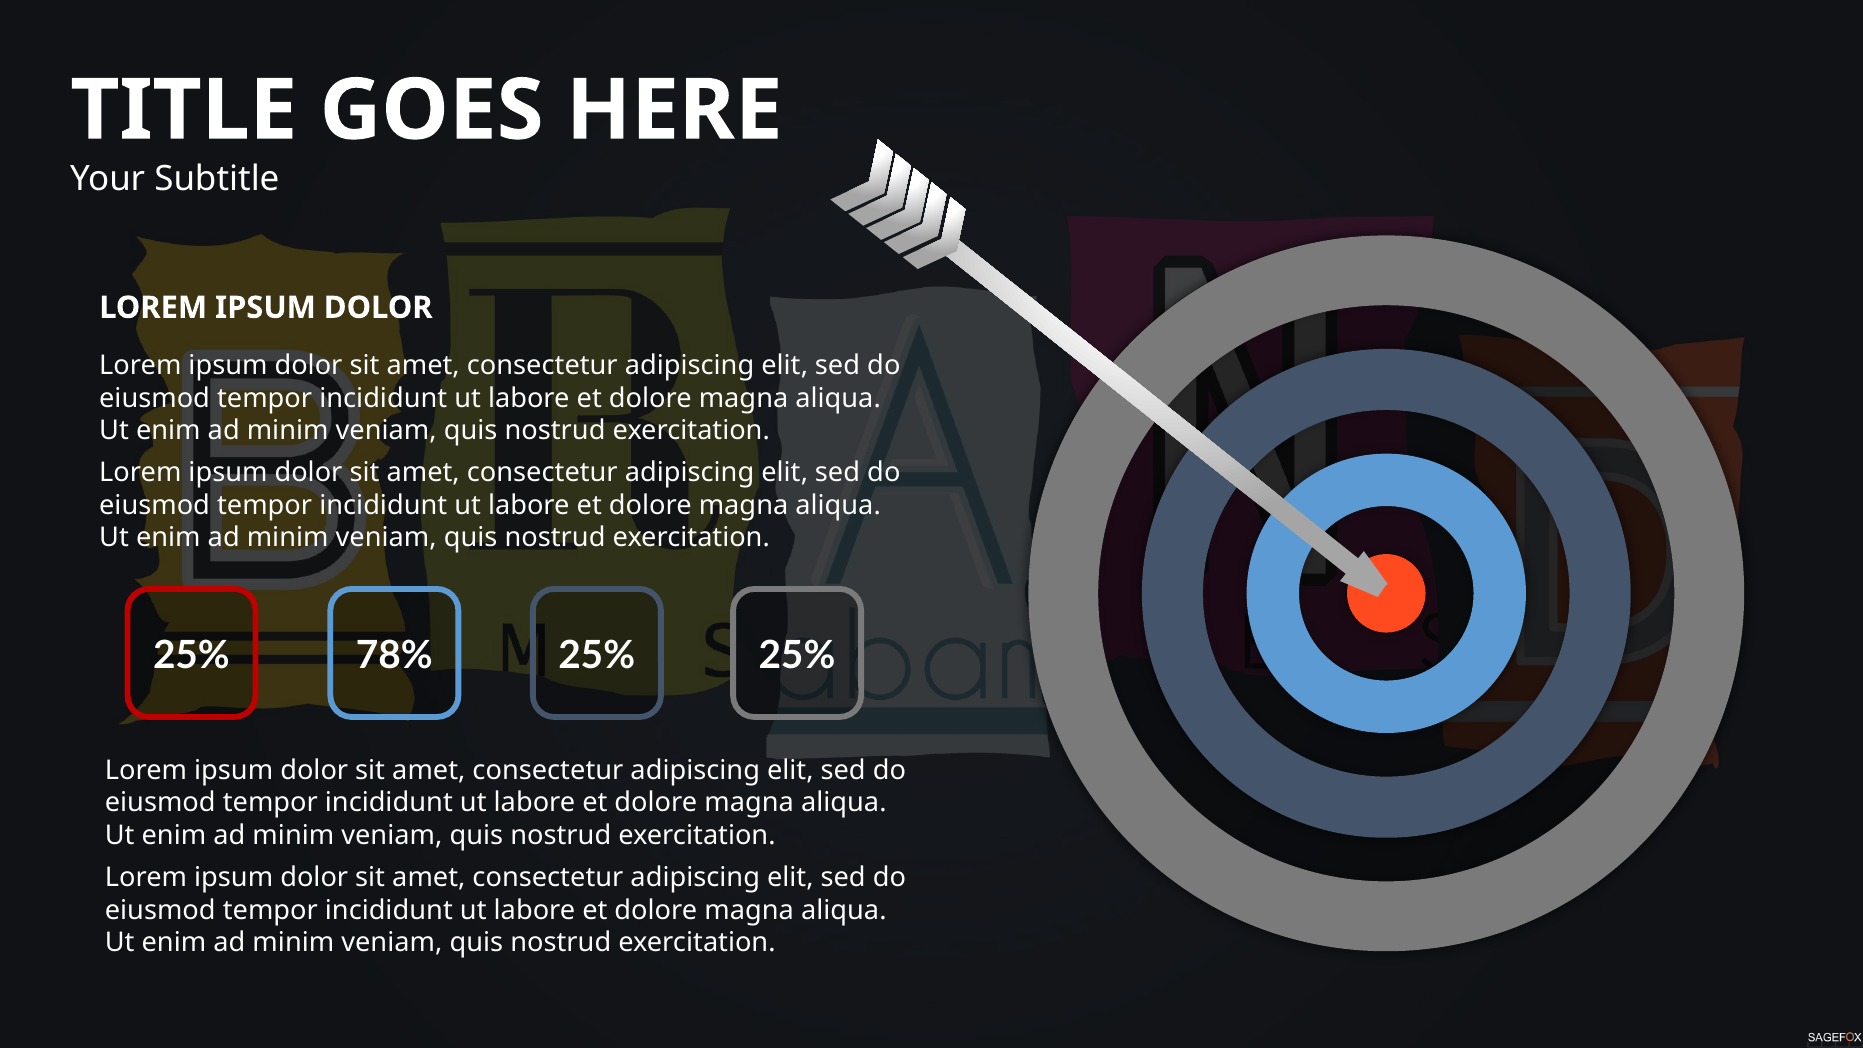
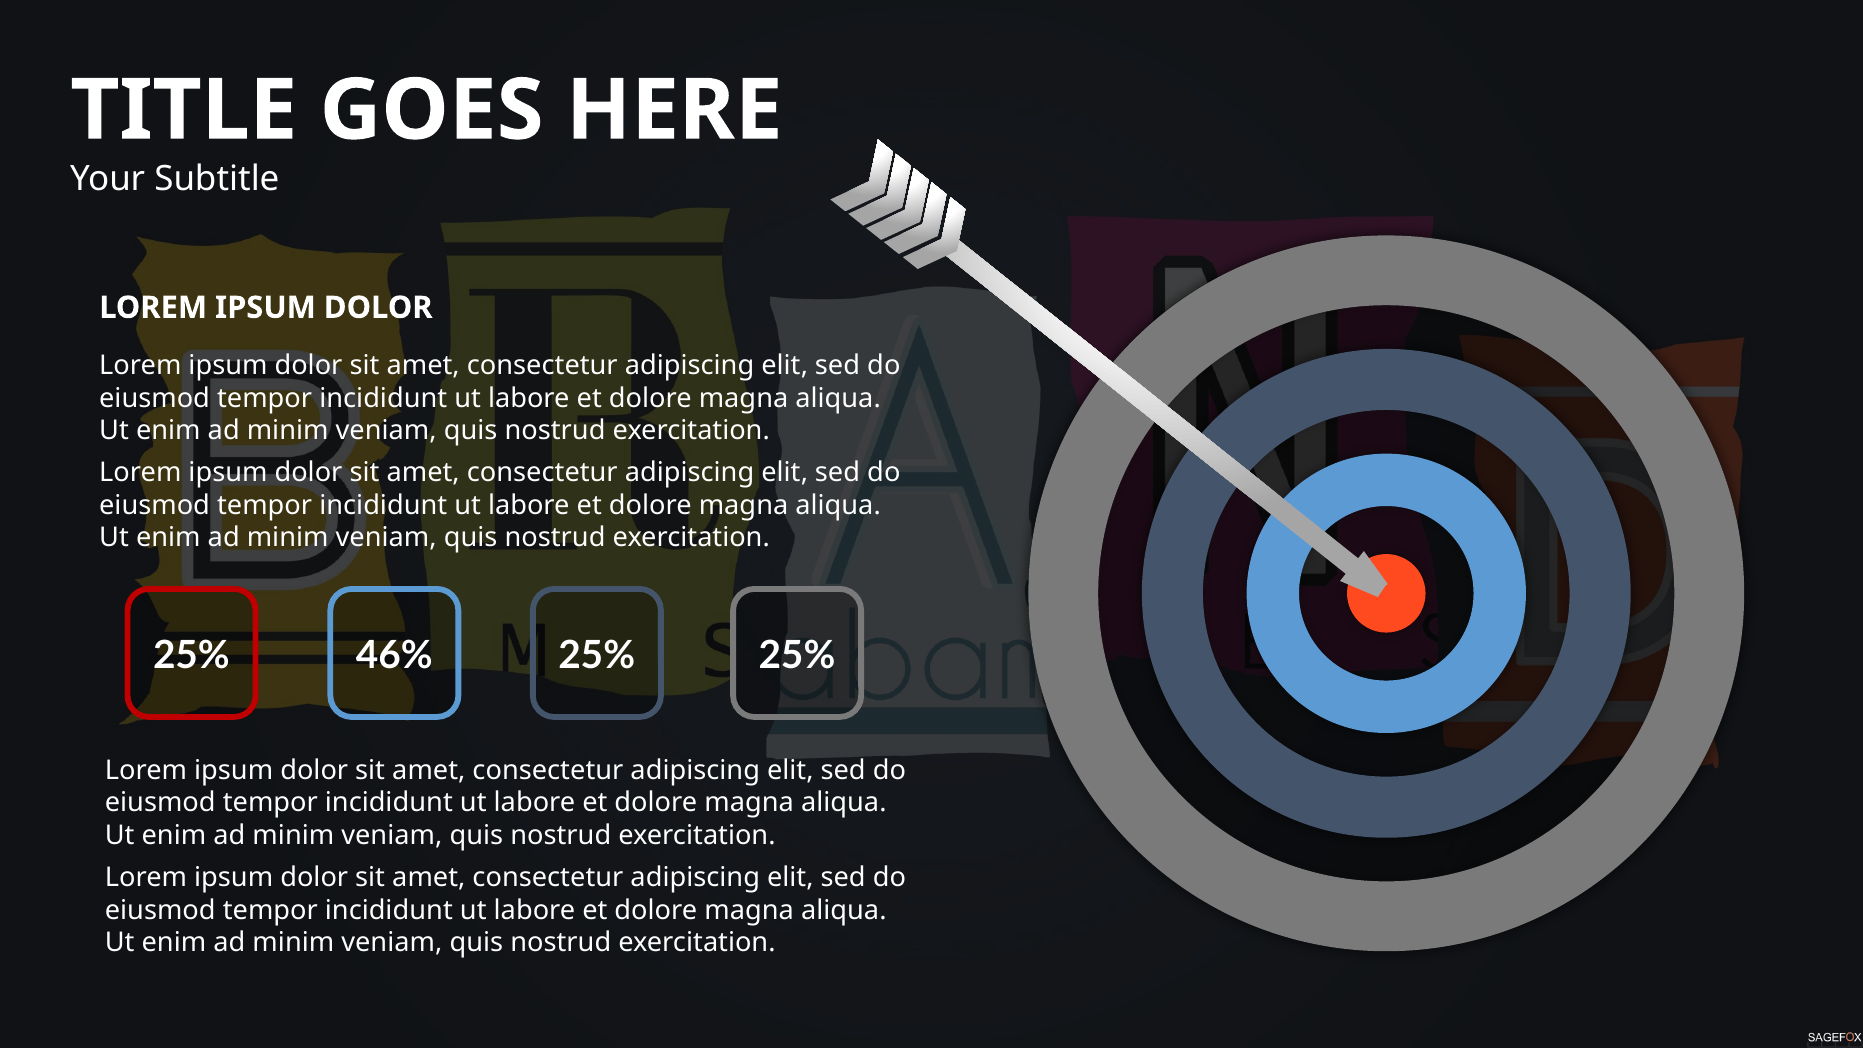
78%: 78% -> 46%
